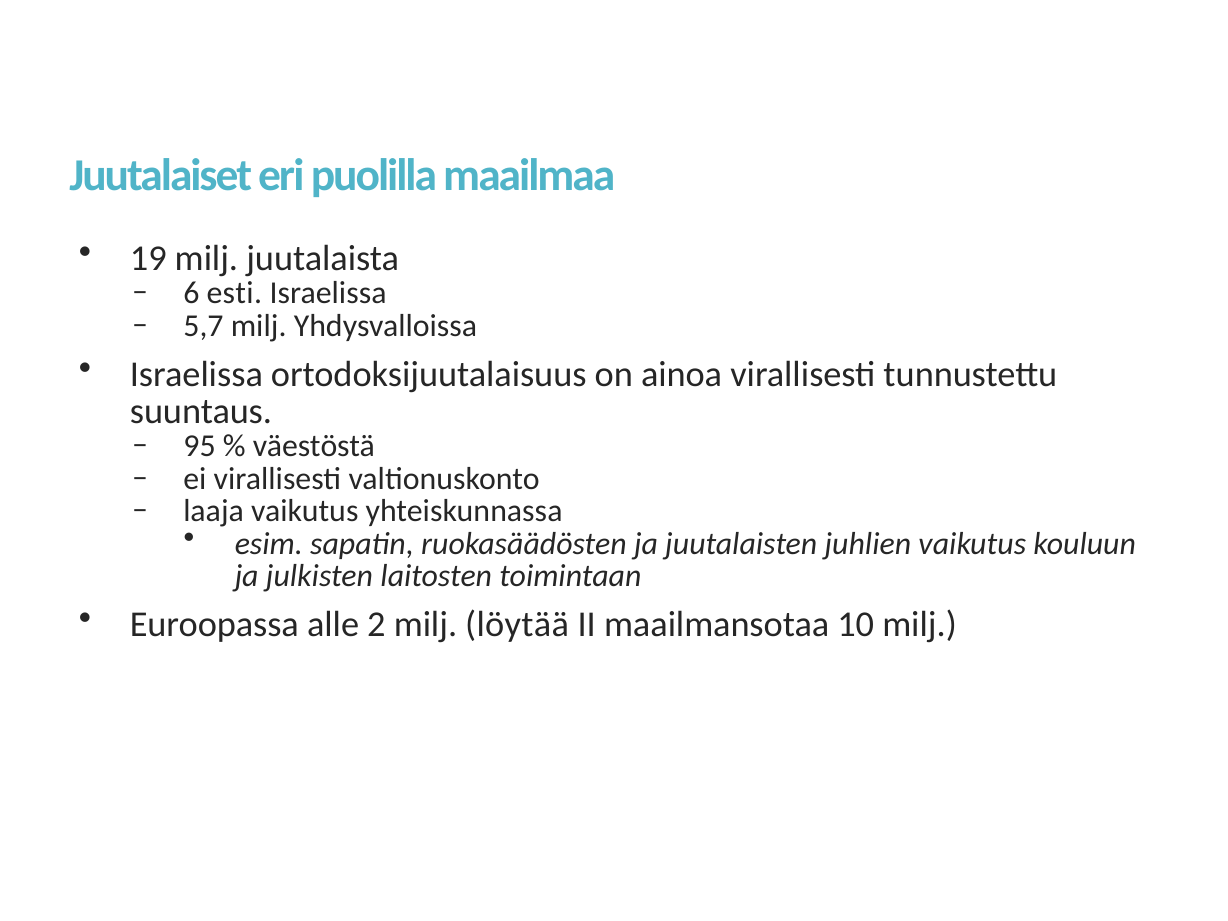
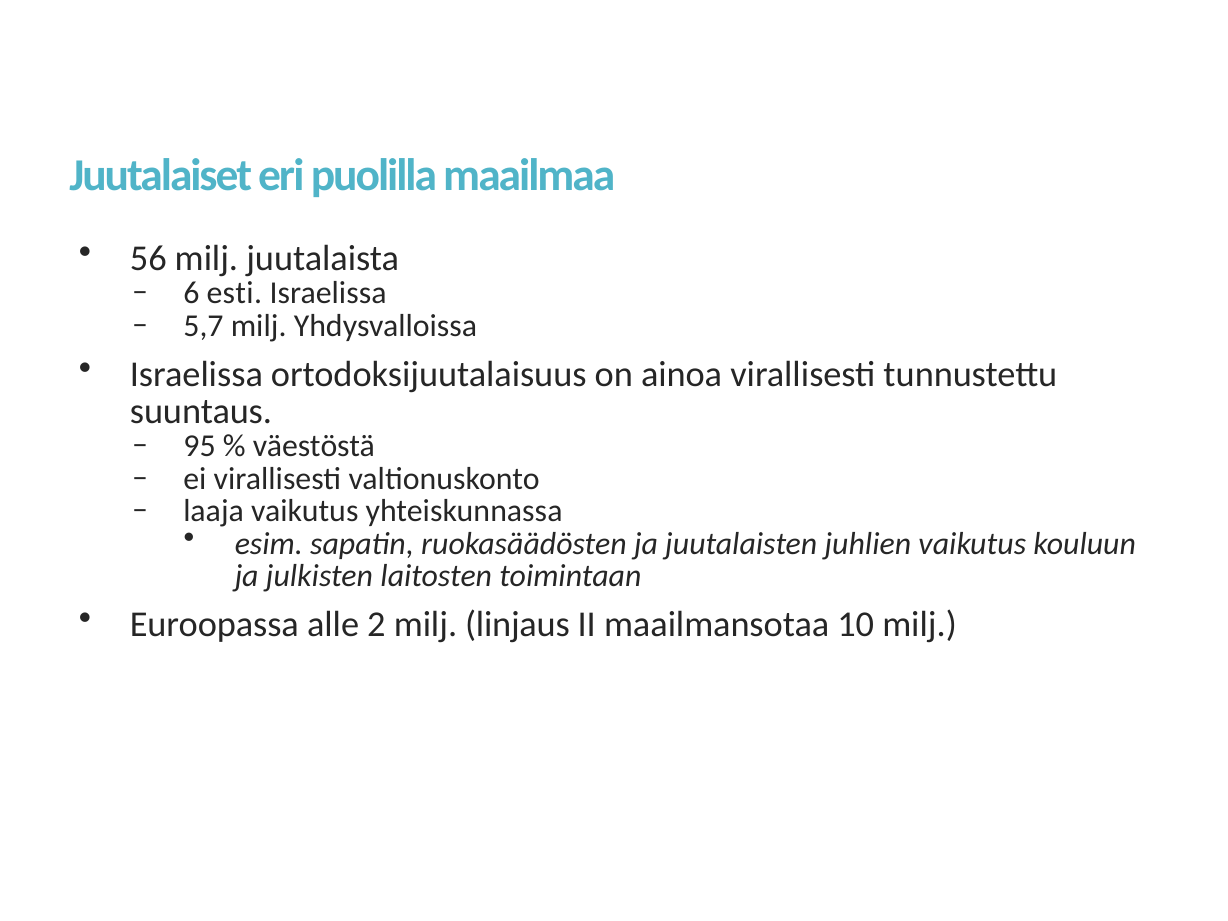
19: 19 -> 56
löytää: löytää -> linjaus
